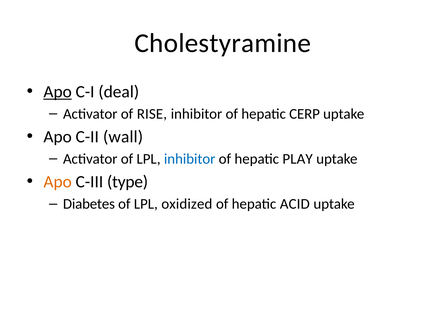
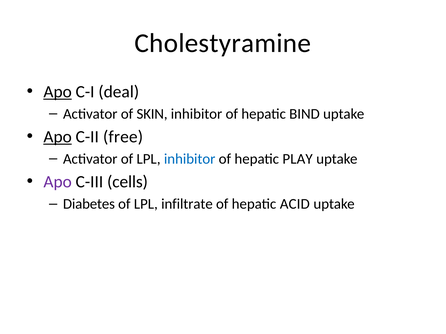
RISE: RISE -> SKIN
CERP: CERP -> BIND
Apo at (58, 137) underline: none -> present
wall: wall -> free
Apo at (58, 182) colour: orange -> purple
type: type -> cells
oxidized: oxidized -> infiltrate
